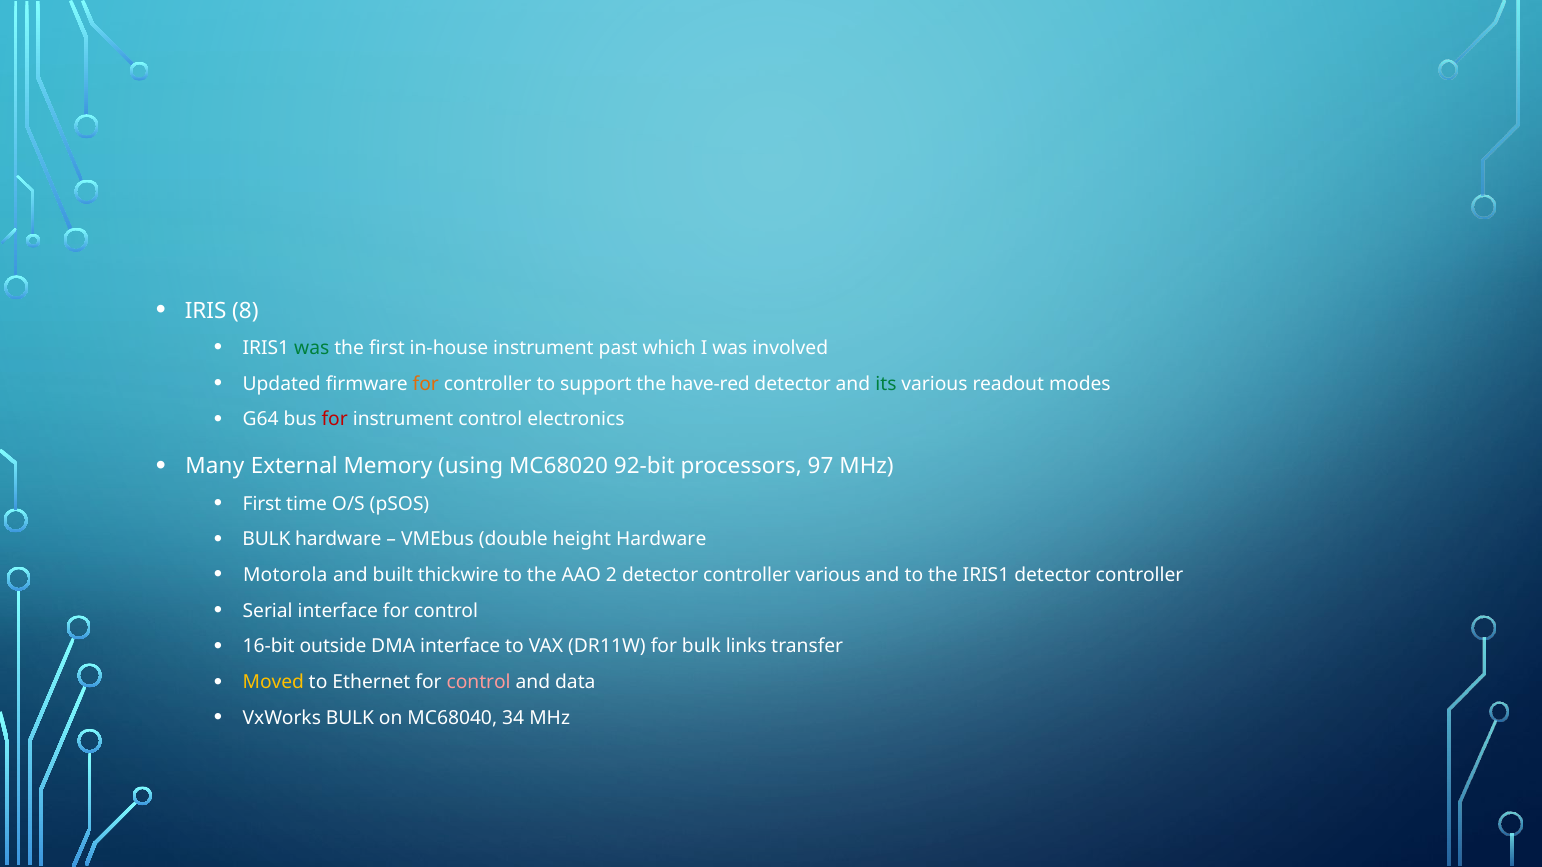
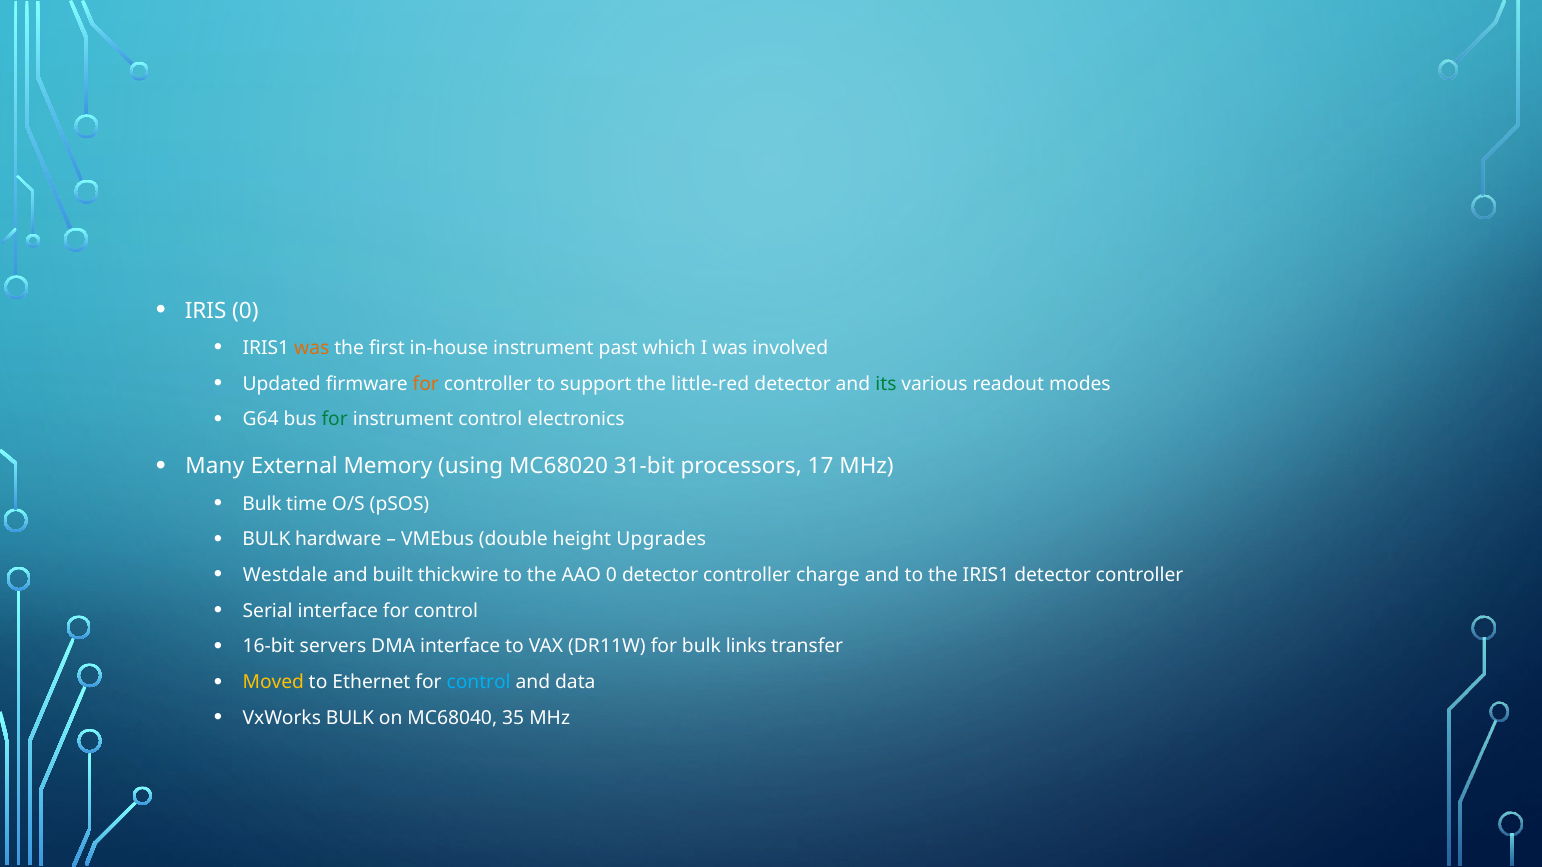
IRIS 8: 8 -> 0
was at (312, 348) colour: green -> orange
have-red: have-red -> little-red
for at (335, 420) colour: red -> green
92-bit: 92-bit -> 31-bit
97: 97 -> 17
First at (262, 504): First -> Bulk
height Hardware: Hardware -> Upgrades
Motorola: Motorola -> Westdale
AAO 2: 2 -> 0
controller various: various -> charge
outside: outside -> servers
control at (479, 683) colour: pink -> light blue
34: 34 -> 35
